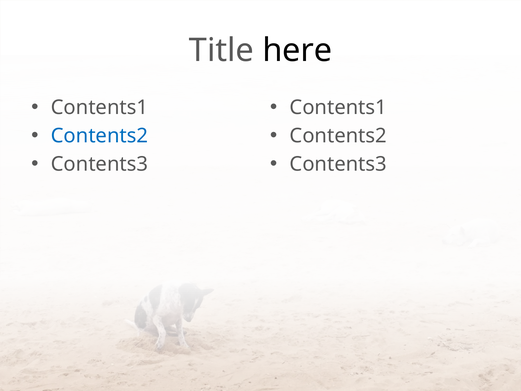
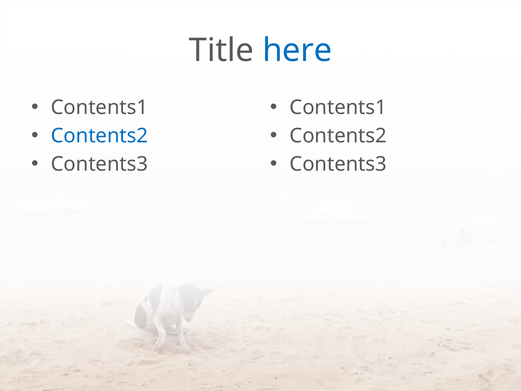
here colour: black -> blue
